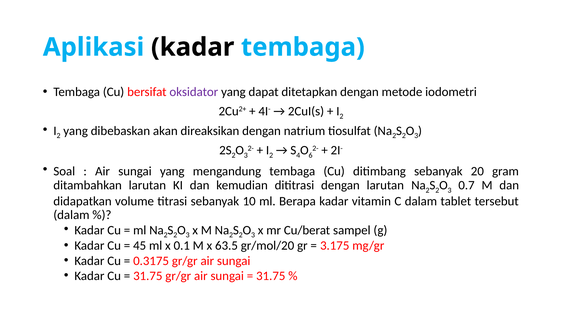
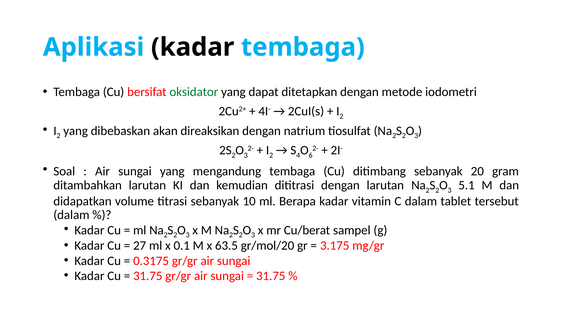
oksidator colour: purple -> green
0.7: 0.7 -> 5.1
45: 45 -> 27
